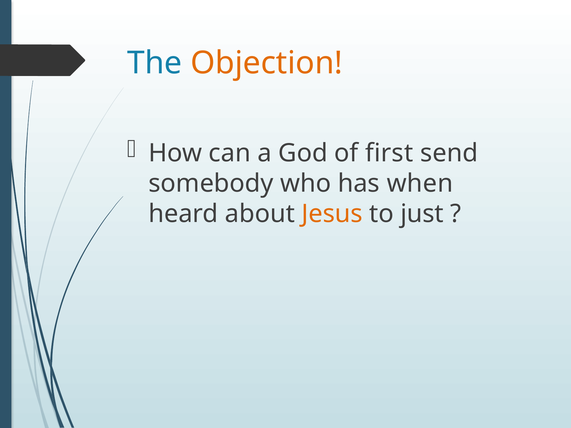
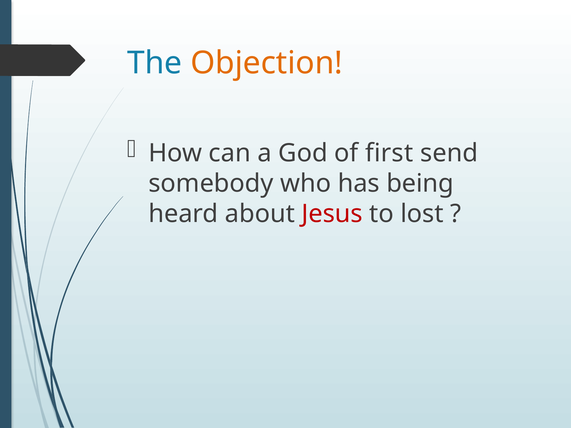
when: when -> being
Jesus colour: orange -> red
just: just -> lost
